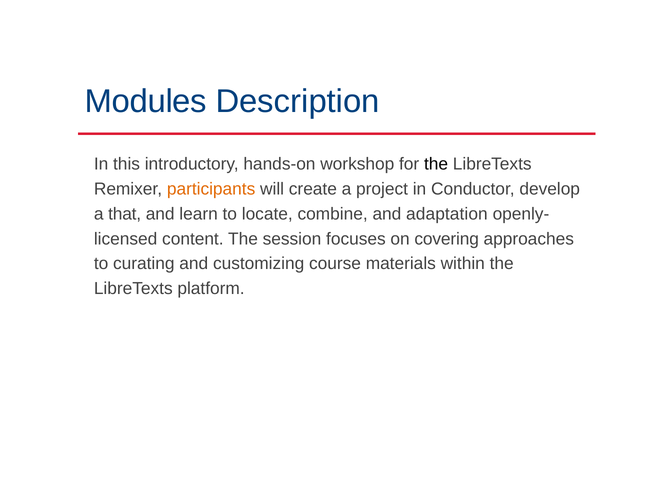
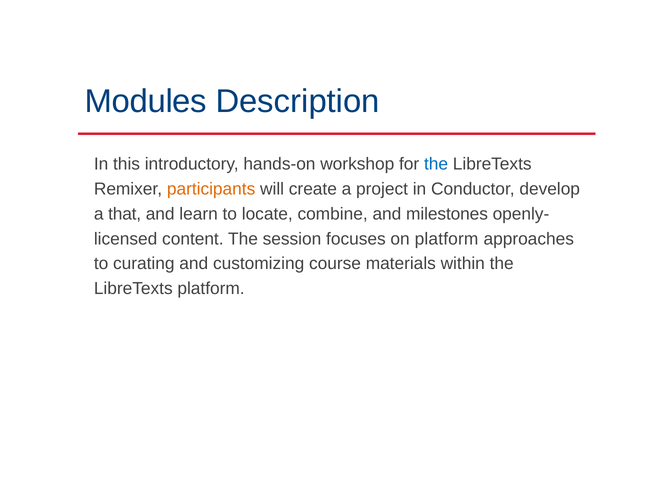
the at (436, 164) colour: black -> blue
adaptation: adaptation -> milestones
on covering: covering -> platform
